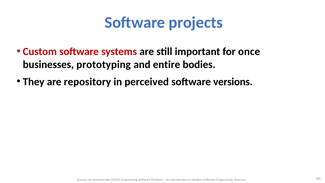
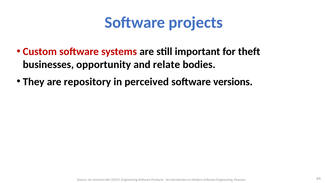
once: once -> theft
prototyping: prototyping -> opportunity
entire: entire -> relate
